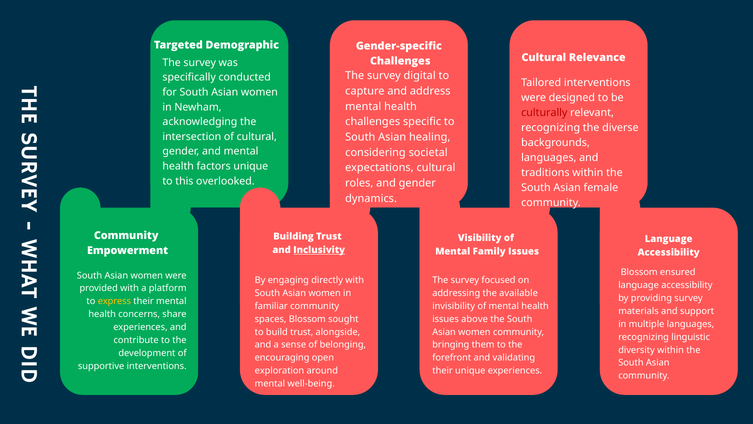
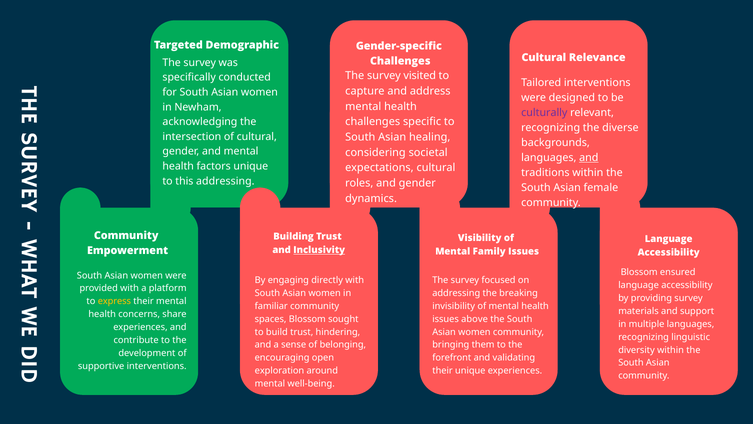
digital: digital -> visited
culturally colour: red -> purple
and at (589, 158) underline: none -> present
this overlooked: overlooked -> addressing
available: available -> breaking
alongside: alongside -> hindering
